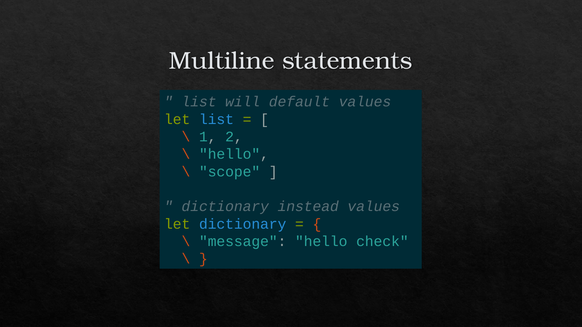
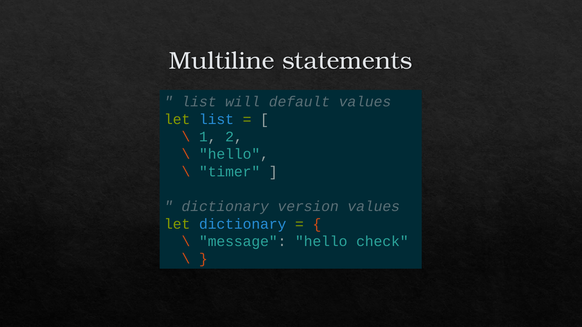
scope: scope -> timer
instead: instead -> version
